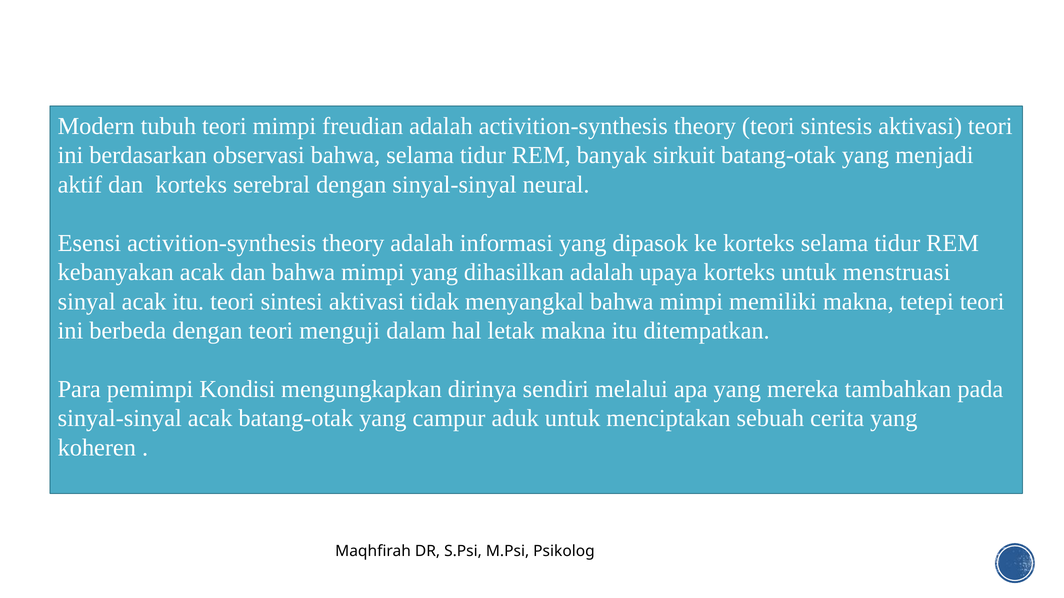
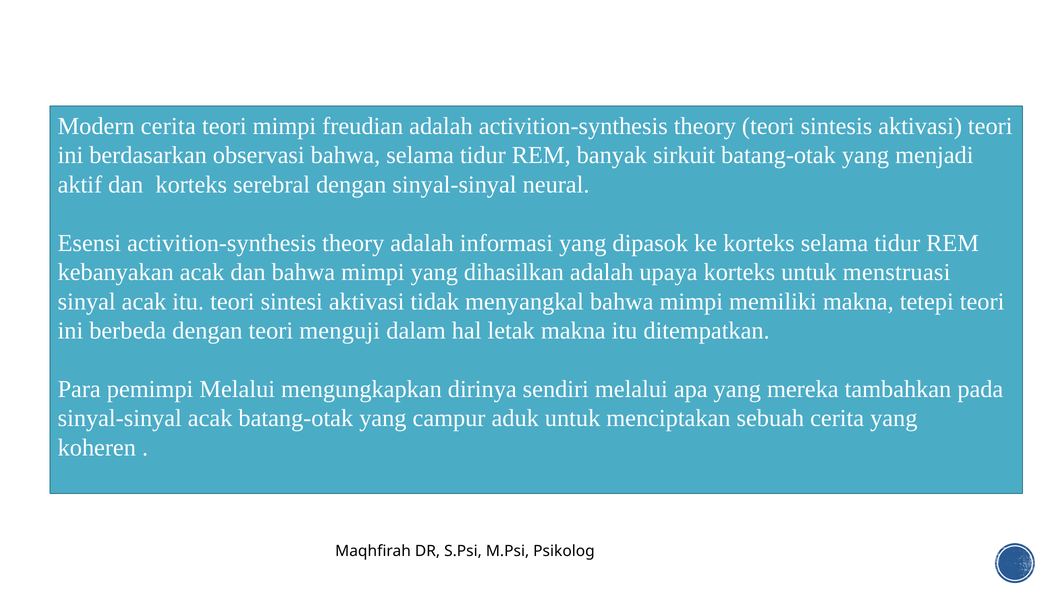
Modern tubuh: tubuh -> cerita
pemimpi Kondisi: Kondisi -> Melalui
